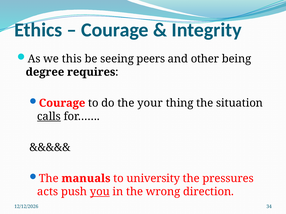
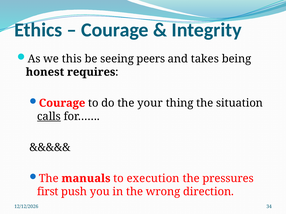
other: other -> takes
degree: degree -> honest
university: university -> execution
acts: acts -> first
you underline: present -> none
